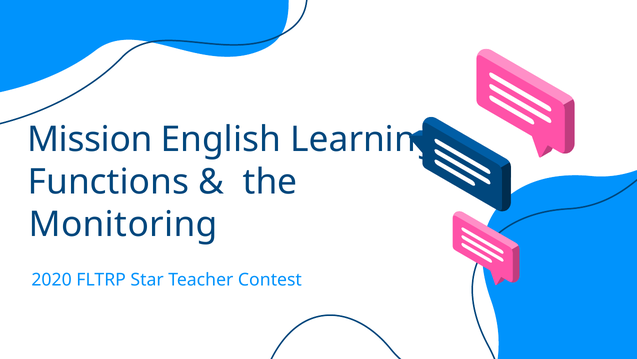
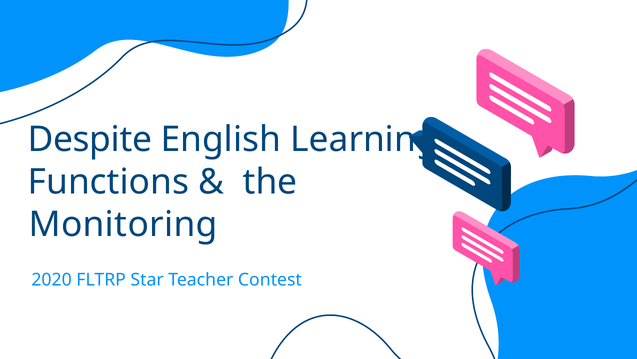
Mission: Mission -> Despite
